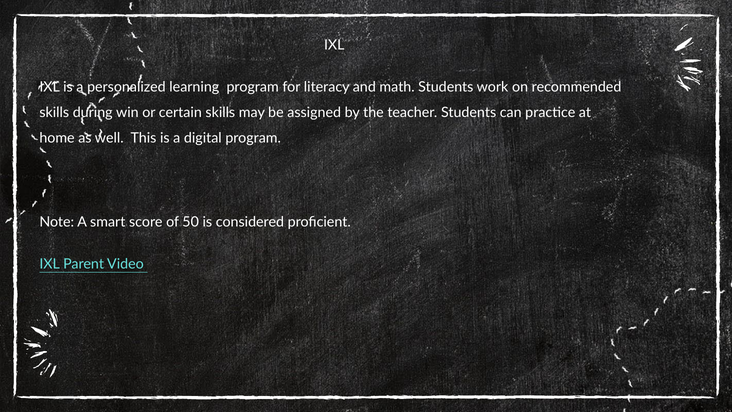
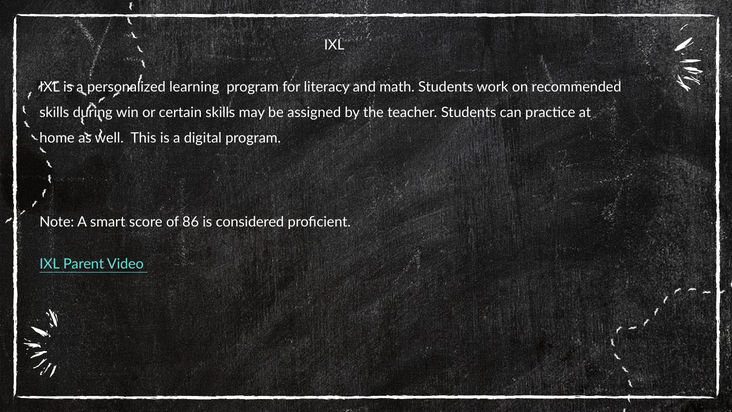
50: 50 -> 86
